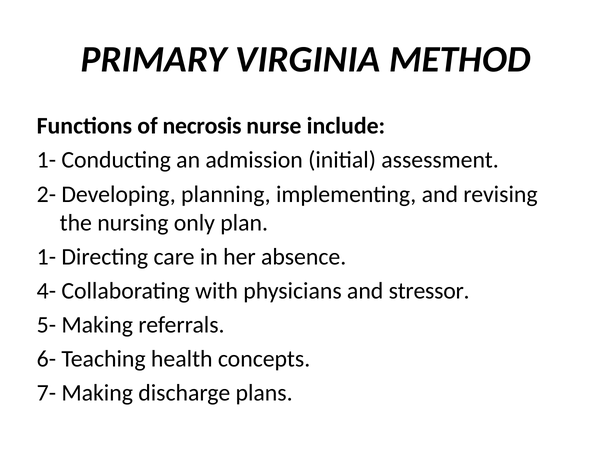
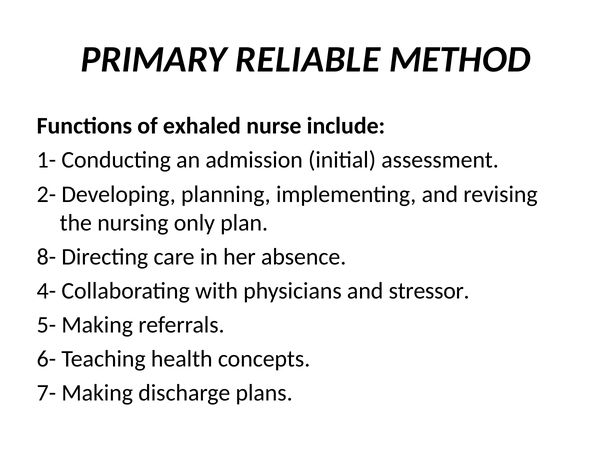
VIRGINIA: VIRGINIA -> RELIABLE
necrosis: necrosis -> exhaled
1- at (46, 257): 1- -> 8-
